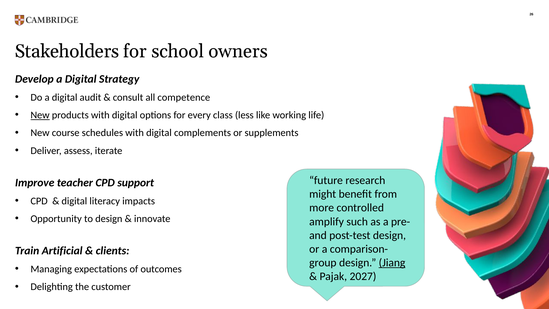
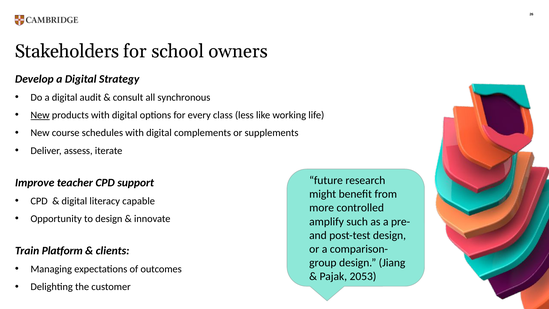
competence: competence -> synchronous
impacts: impacts -> capable
Artificial: Artificial -> Platform
Jiang underline: present -> none
2027: 2027 -> 2053
